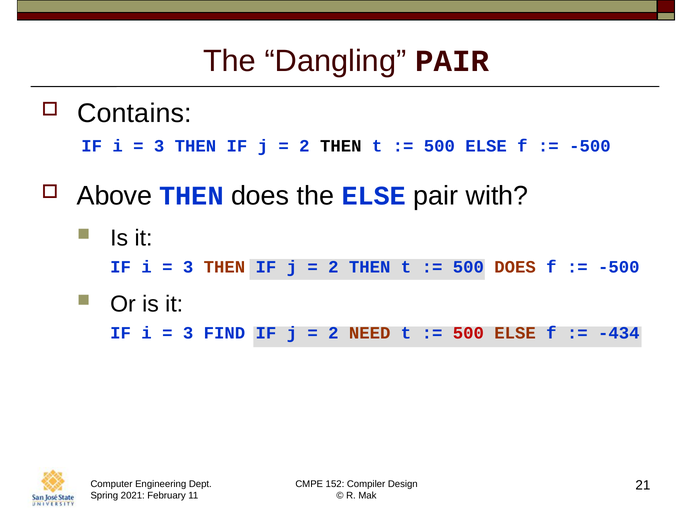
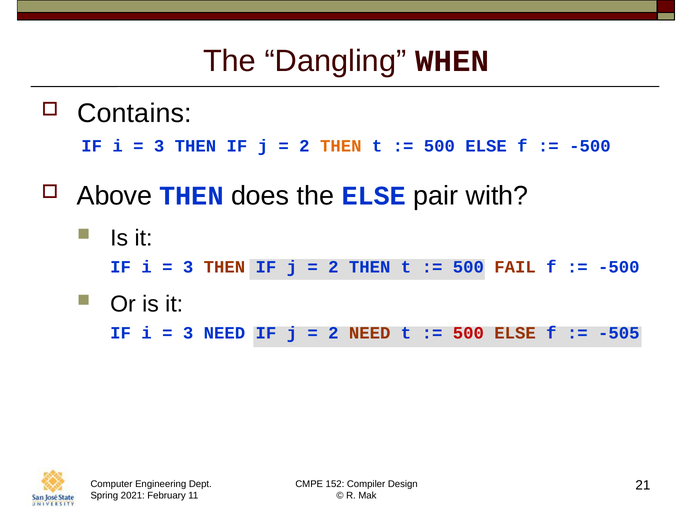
Dangling PAIR: PAIR -> WHEN
THEN at (341, 146) colour: black -> orange
500 DOES: DOES -> FAIL
3 FIND: FIND -> NEED
-434: -434 -> -505
